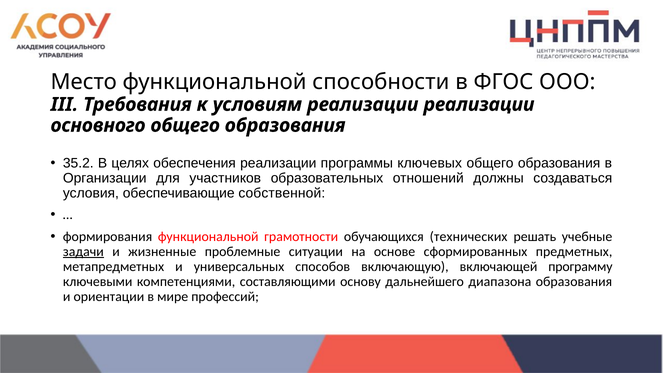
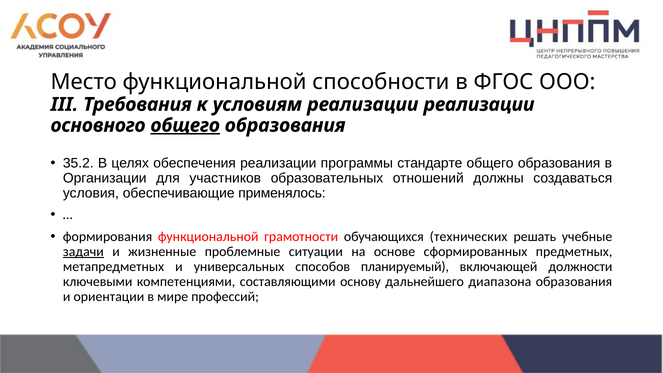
общего at (185, 125) underline: none -> present
ключевых: ключевых -> стандарте
собственной: собственной -> применялось
включающую: включающую -> планируемый
программу: программу -> должности
